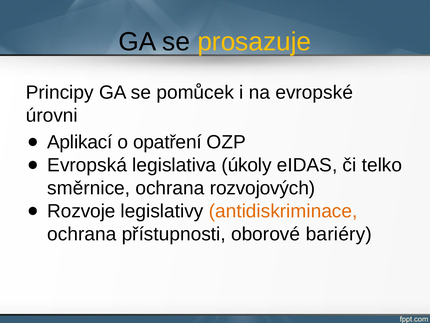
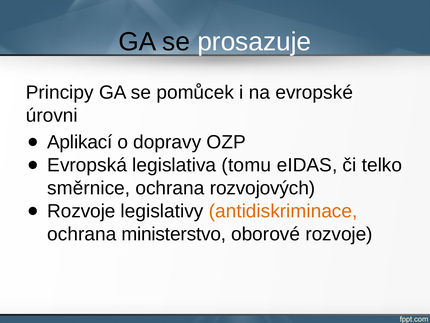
prosazuje colour: yellow -> white
opatření: opatření -> dopravy
úkoly: úkoly -> tomu
přístupnosti: přístupnosti -> ministerstvo
oborové bariéry: bariéry -> rozvoje
